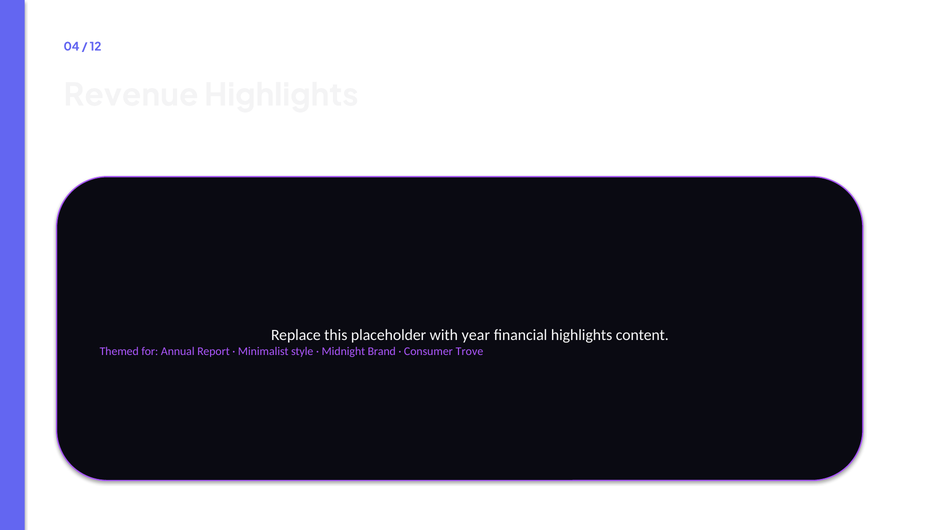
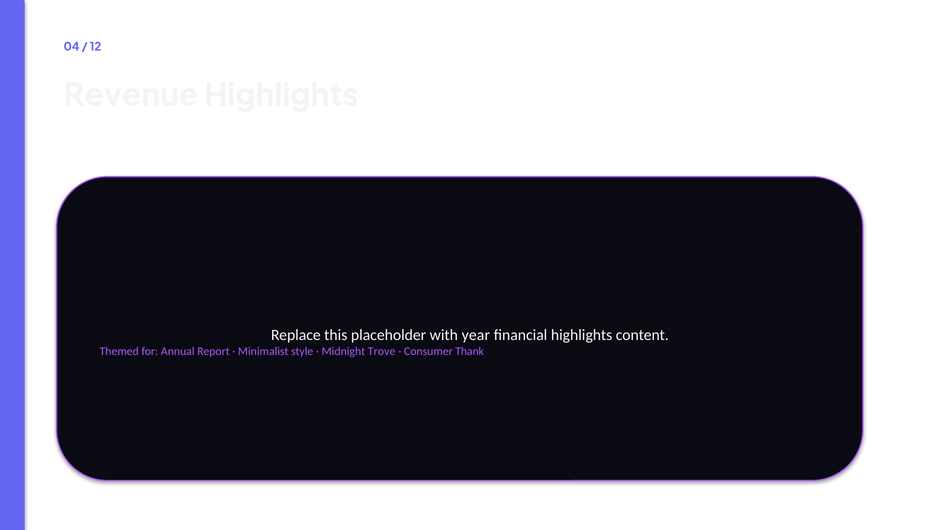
Brand: Brand -> Trove
Trove: Trove -> Thank
